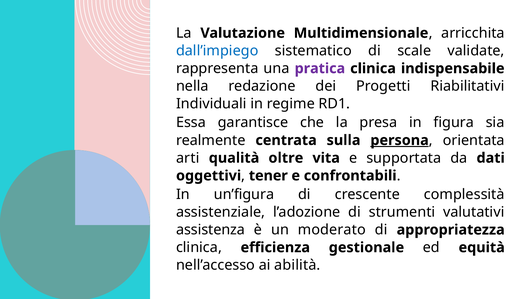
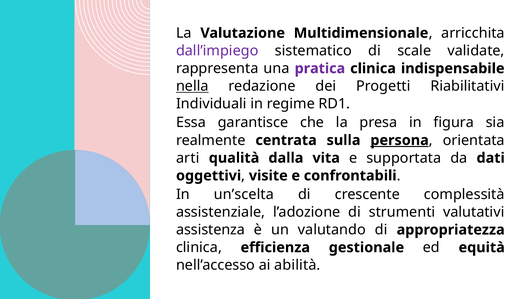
dall’impiego colour: blue -> purple
nella underline: none -> present
oltre: oltre -> dalla
tener: tener -> visite
un’figura: un’figura -> un’scelta
moderato: moderato -> valutando
